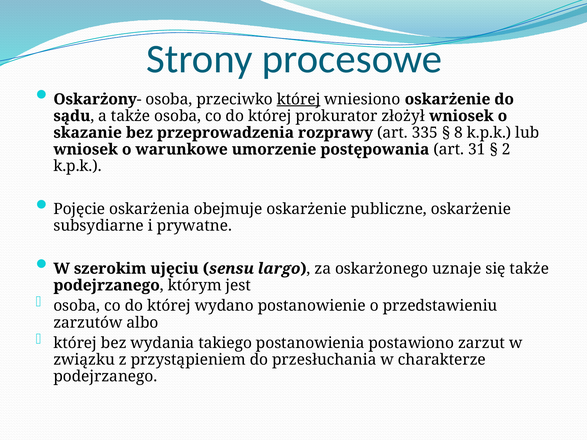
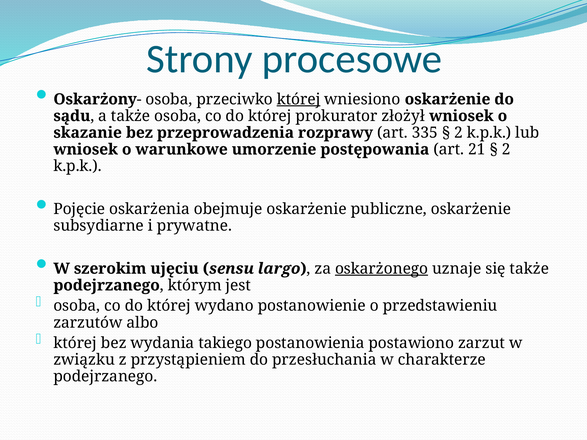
8 at (458, 133): 8 -> 2
31: 31 -> 21
oskarżonego underline: none -> present
